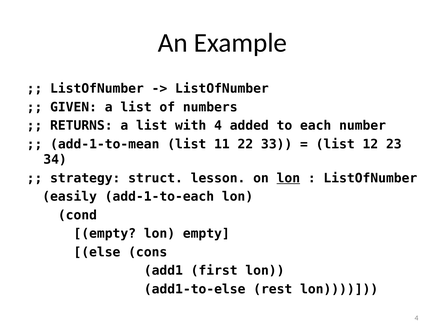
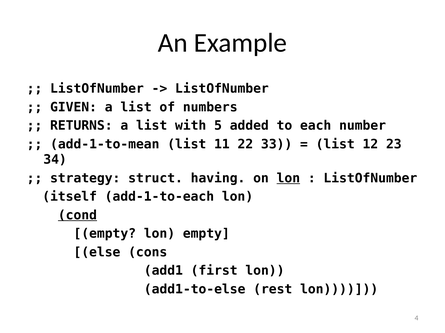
with 4: 4 -> 5
lesson: lesson -> having
easily: easily -> itself
cond underline: none -> present
